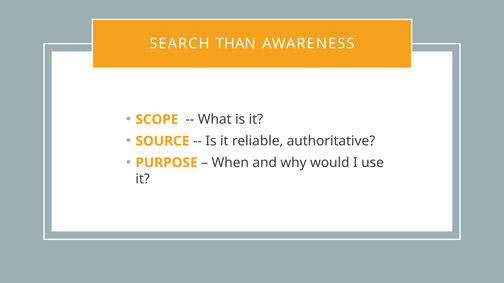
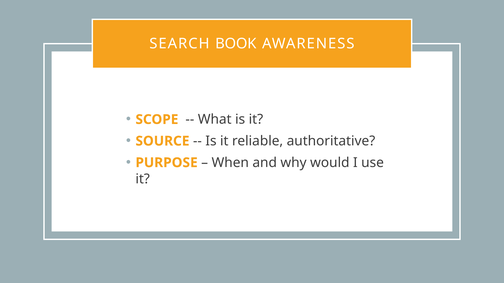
THAN: THAN -> BOOK
